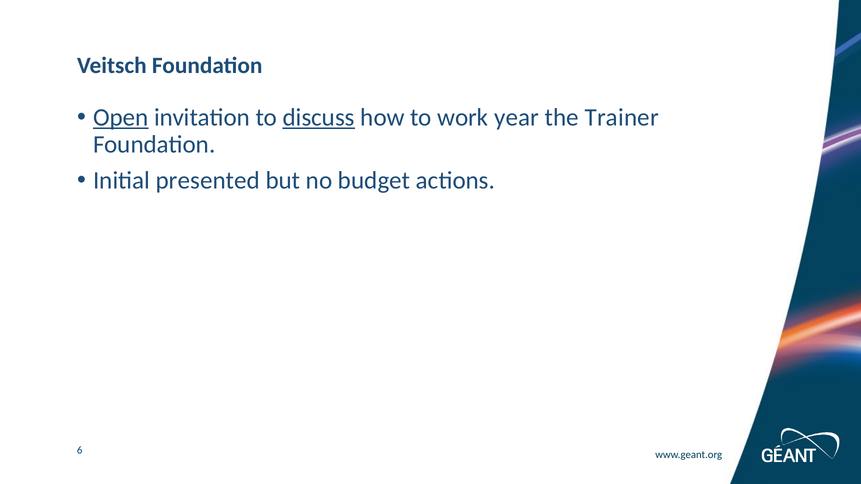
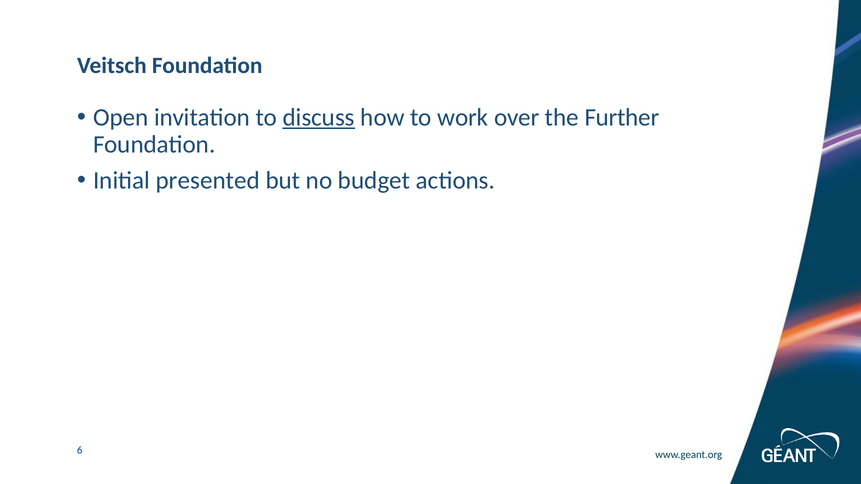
Open underline: present -> none
year: year -> over
Trainer: Trainer -> Further
